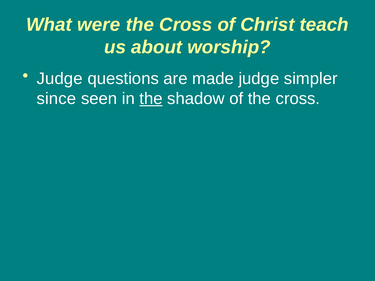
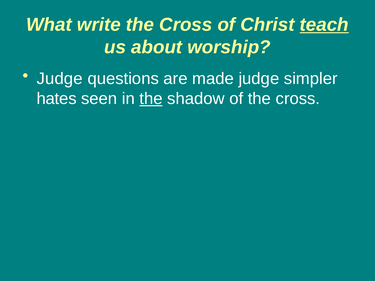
were: were -> write
teach underline: none -> present
since: since -> hates
